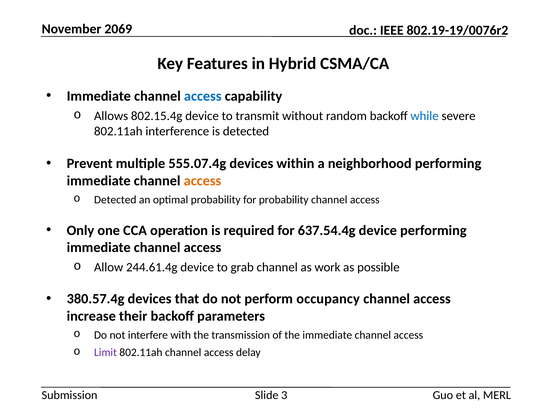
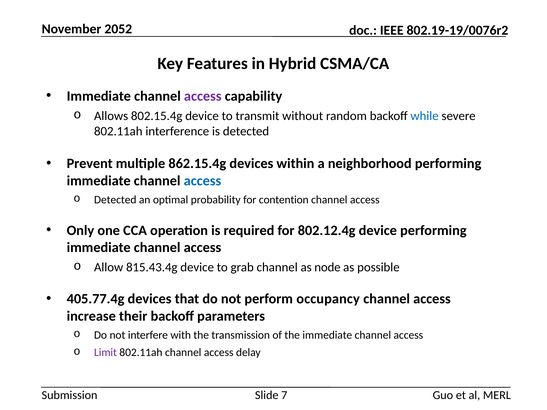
2069: 2069 -> 2052
access at (203, 96) colour: blue -> purple
555.07.4g: 555.07.4g -> 862.15.4g
access at (202, 181) colour: orange -> blue
for probability: probability -> contention
637.54.4g: 637.54.4g -> 802.12.4g
244.61.4g: 244.61.4g -> 815.43.4g
work: work -> node
380.57.4g: 380.57.4g -> 405.77.4g
3: 3 -> 7
